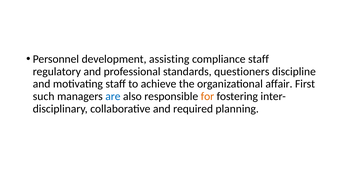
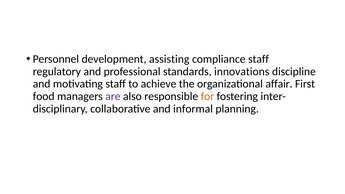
questioners: questioners -> innovations
such: such -> food
are colour: blue -> purple
required: required -> informal
